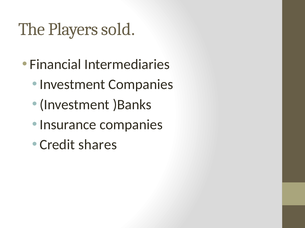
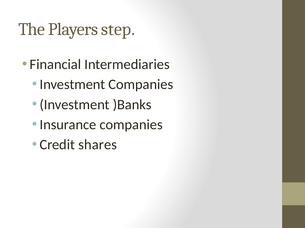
sold: sold -> step
